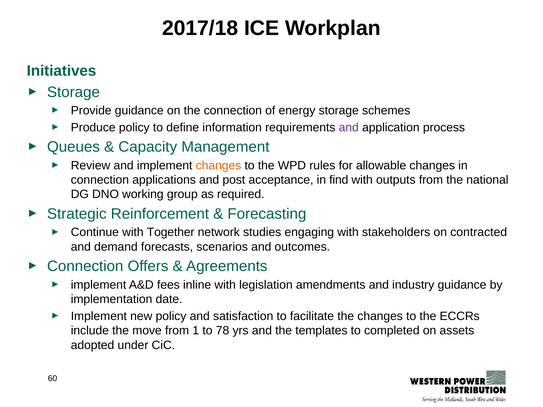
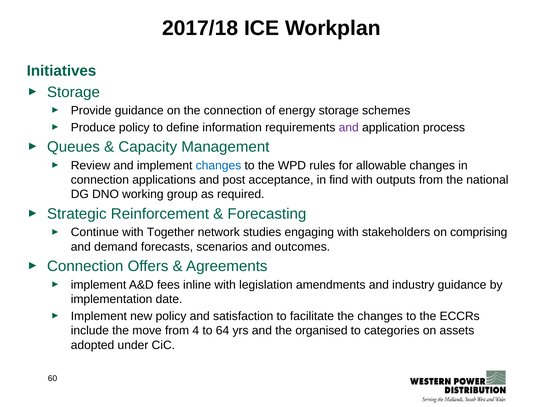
changes at (218, 166) colour: orange -> blue
contracted: contracted -> comprising
1: 1 -> 4
78: 78 -> 64
templates: templates -> organised
completed: completed -> categories
